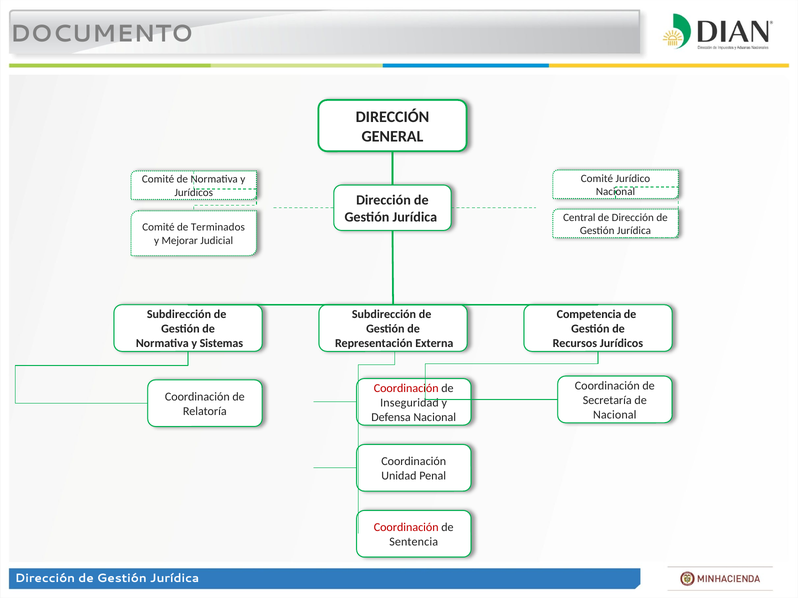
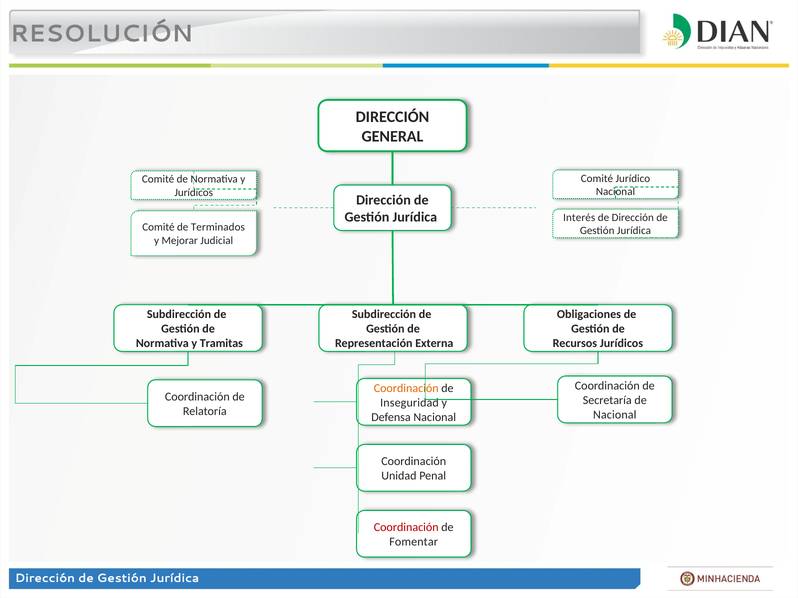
DOCUMENTO: DOCUMENTO -> RESOLUCIÓN
Central: Central -> Interés
Competencia: Competencia -> Obligaciones
Sistemas: Sistemas -> Tramitas
Coordinación at (406, 388) colour: red -> orange
Sentencia: Sentencia -> Fomentar
